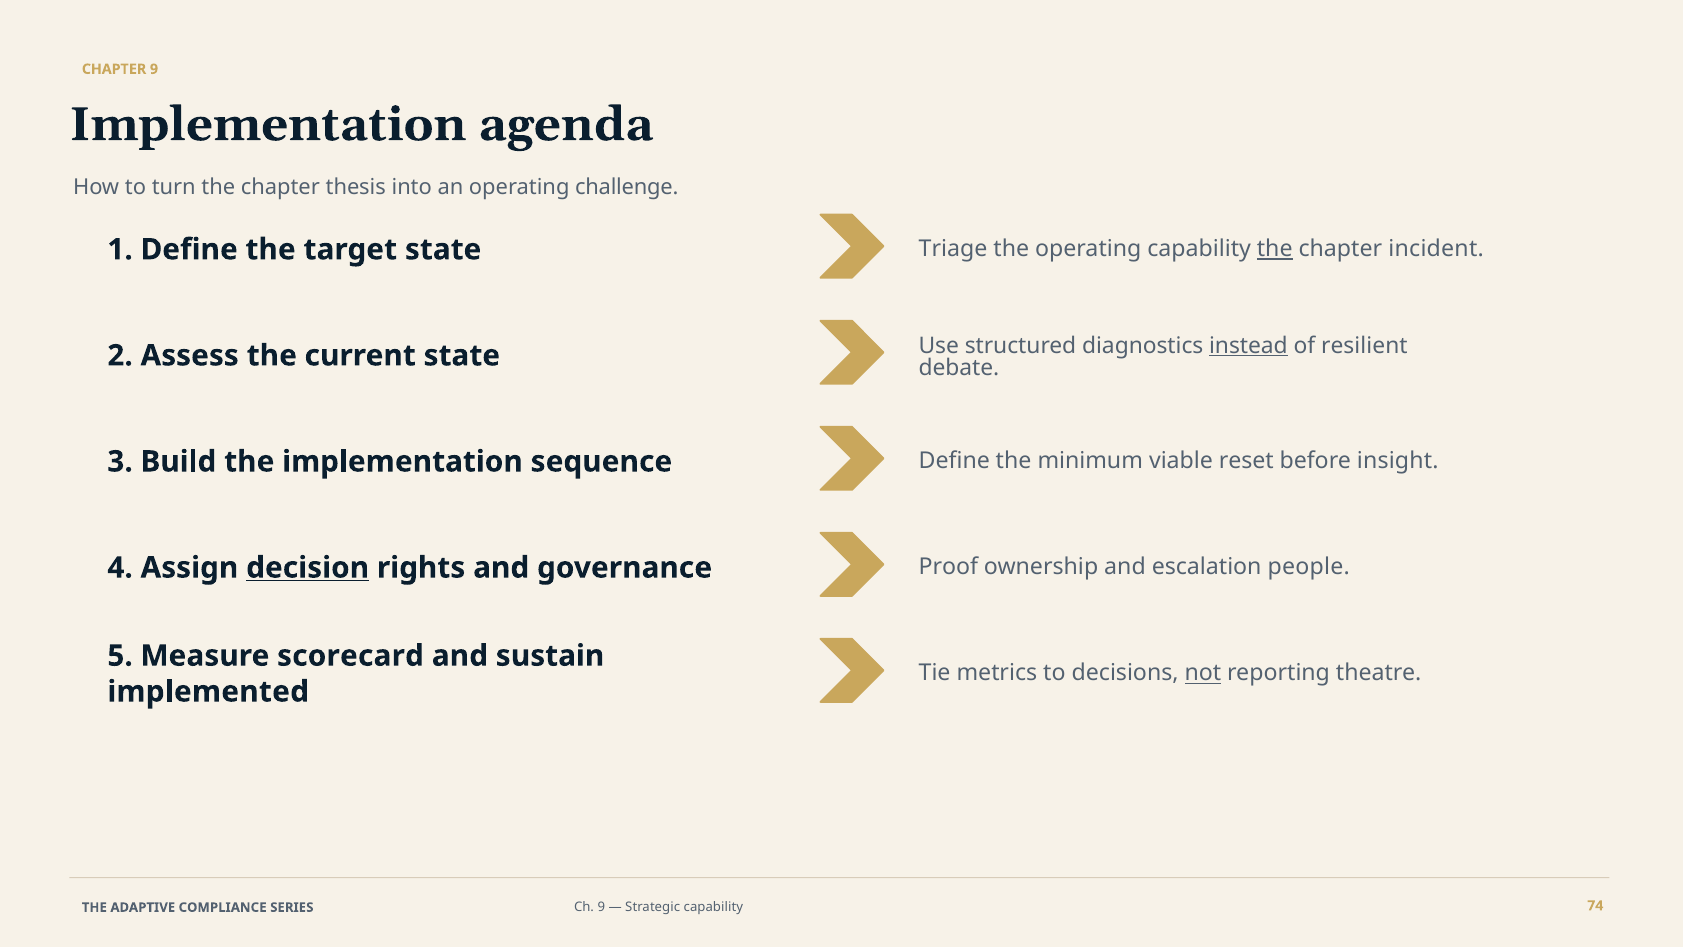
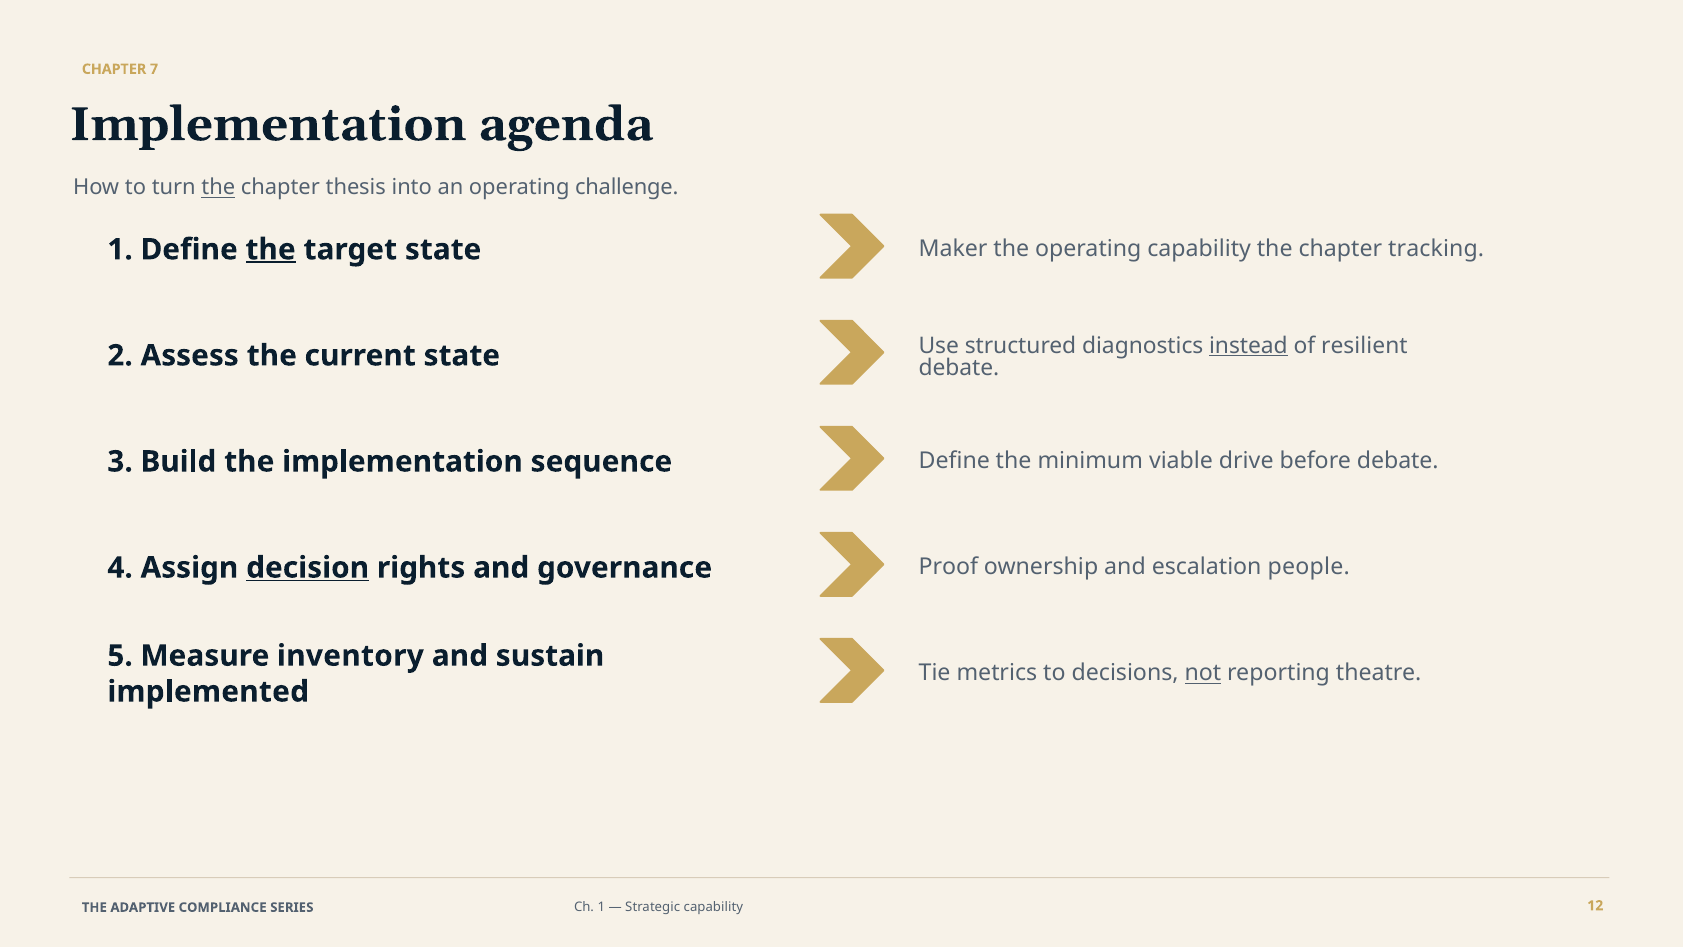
CHAPTER 9: 9 -> 7
the at (218, 188) underline: none -> present
the at (271, 249) underline: none -> present
Triage: Triage -> Maker
the at (1275, 249) underline: present -> none
incident: incident -> tracking
reset: reset -> drive
before insight: insight -> debate
scorecard: scorecard -> inventory
Ch 9: 9 -> 1
74: 74 -> 12
